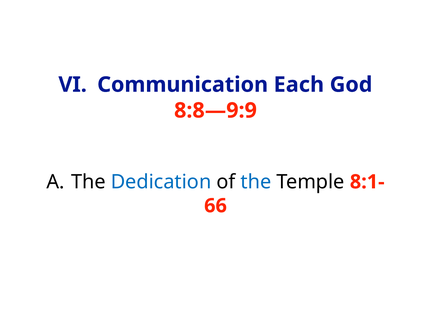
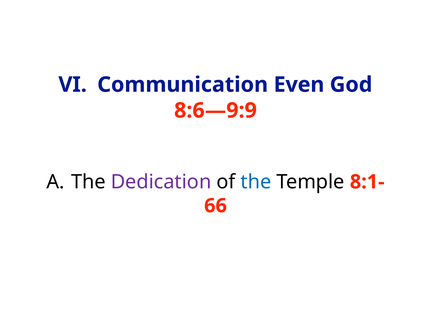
Each: Each -> Even
8:8—9:9: 8:8—9:9 -> 8:6—9:9
Dedication colour: blue -> purple
